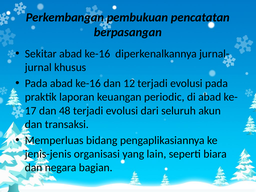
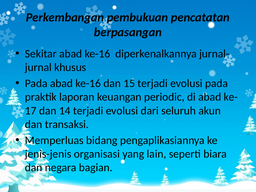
12: 12 -> 15
48: 48 -> 14
